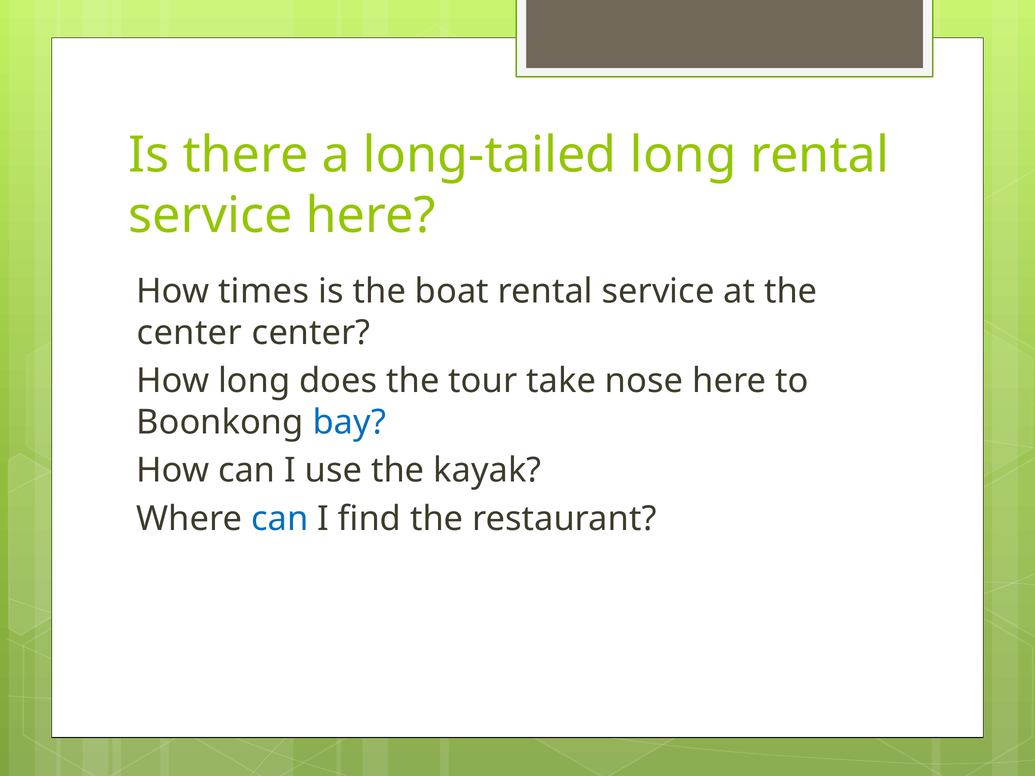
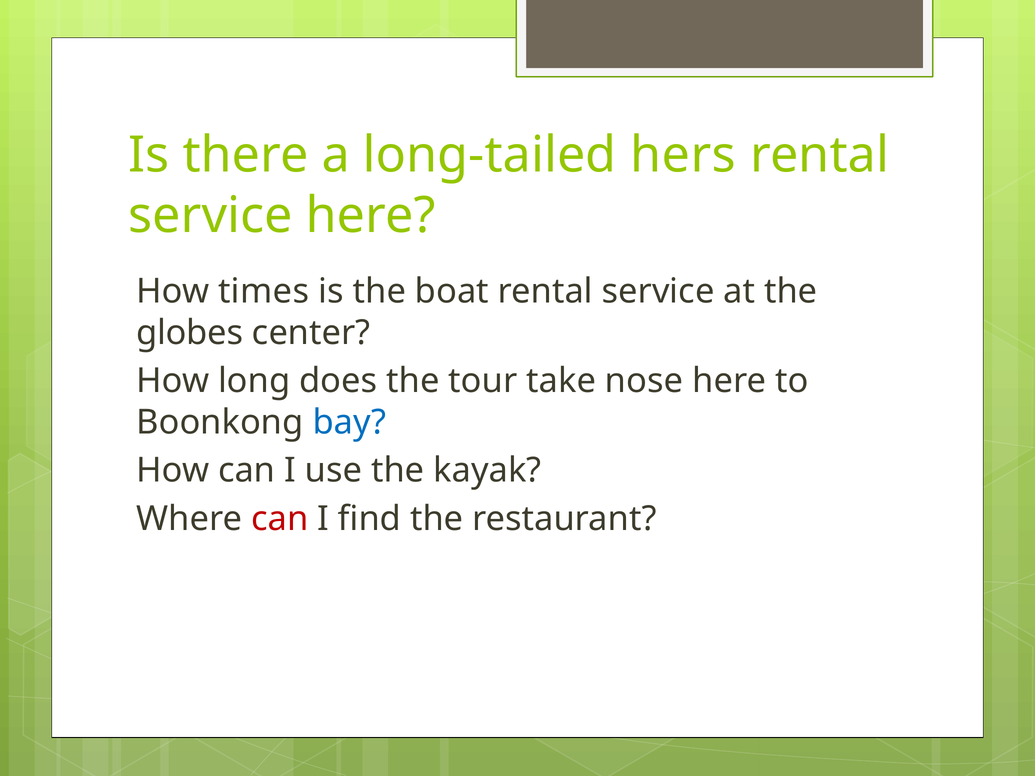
long-tailed long: long -> hers
center at (189, 333): center -> globes
can at (280, 519) colour: blue -> red
